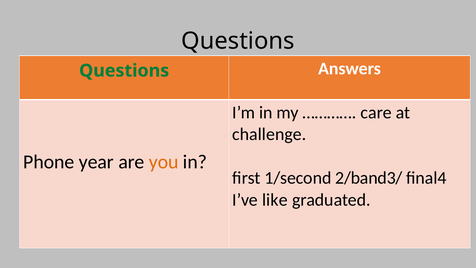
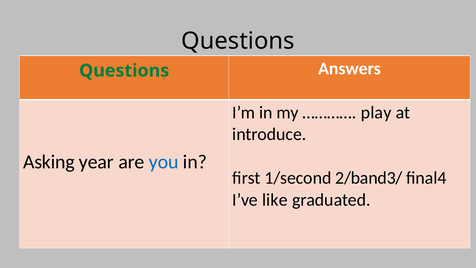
care: care -> play
challenge: challenge -> introduce
Phone: Phone -> Asking
you colour: orange -> blue
